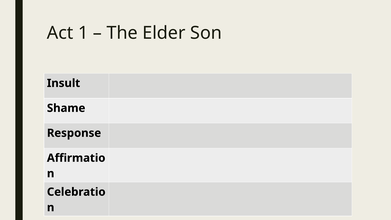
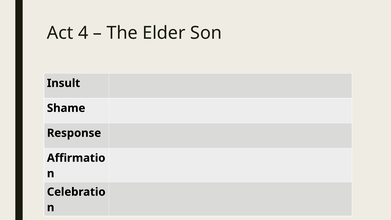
1: 1 -> 4
